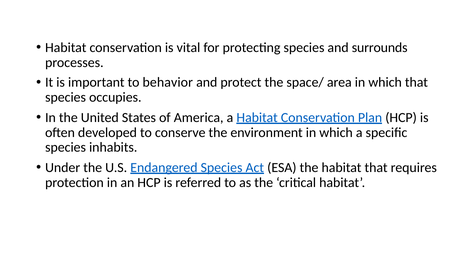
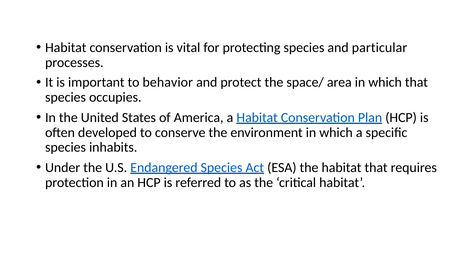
surrounds: surrounds -> particular
